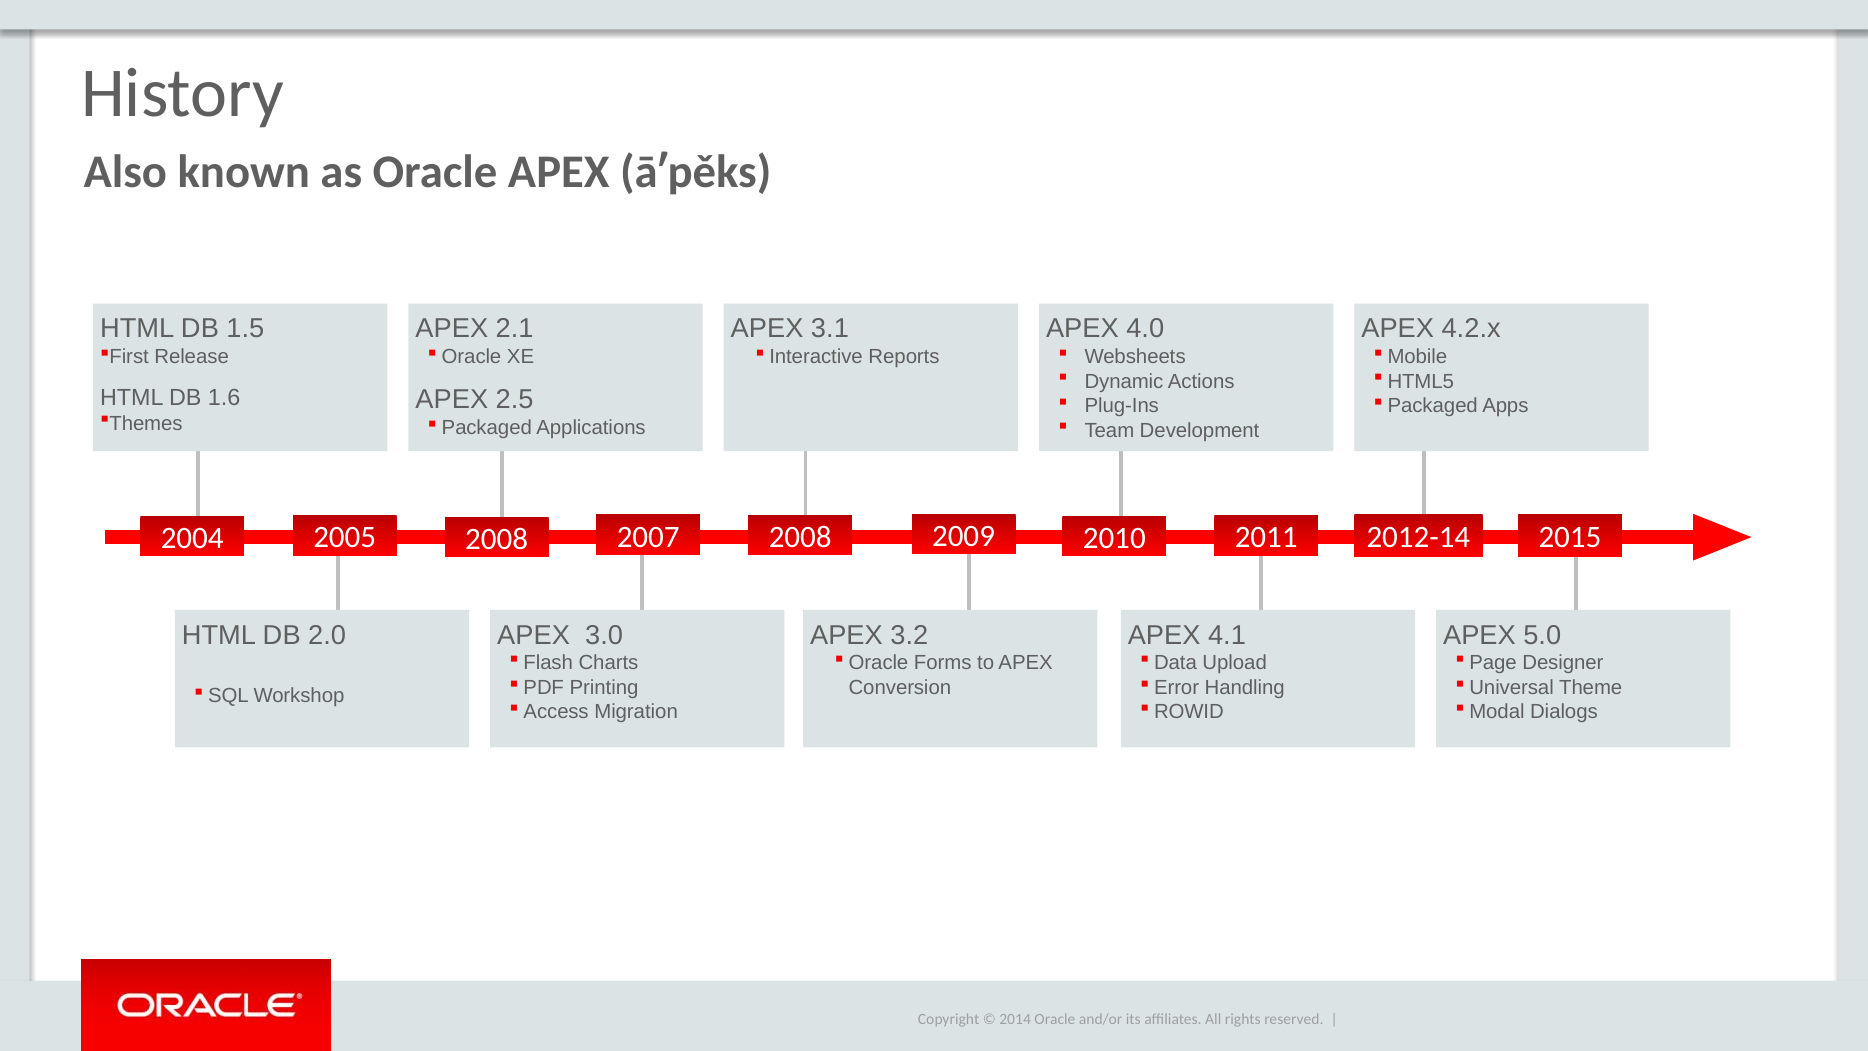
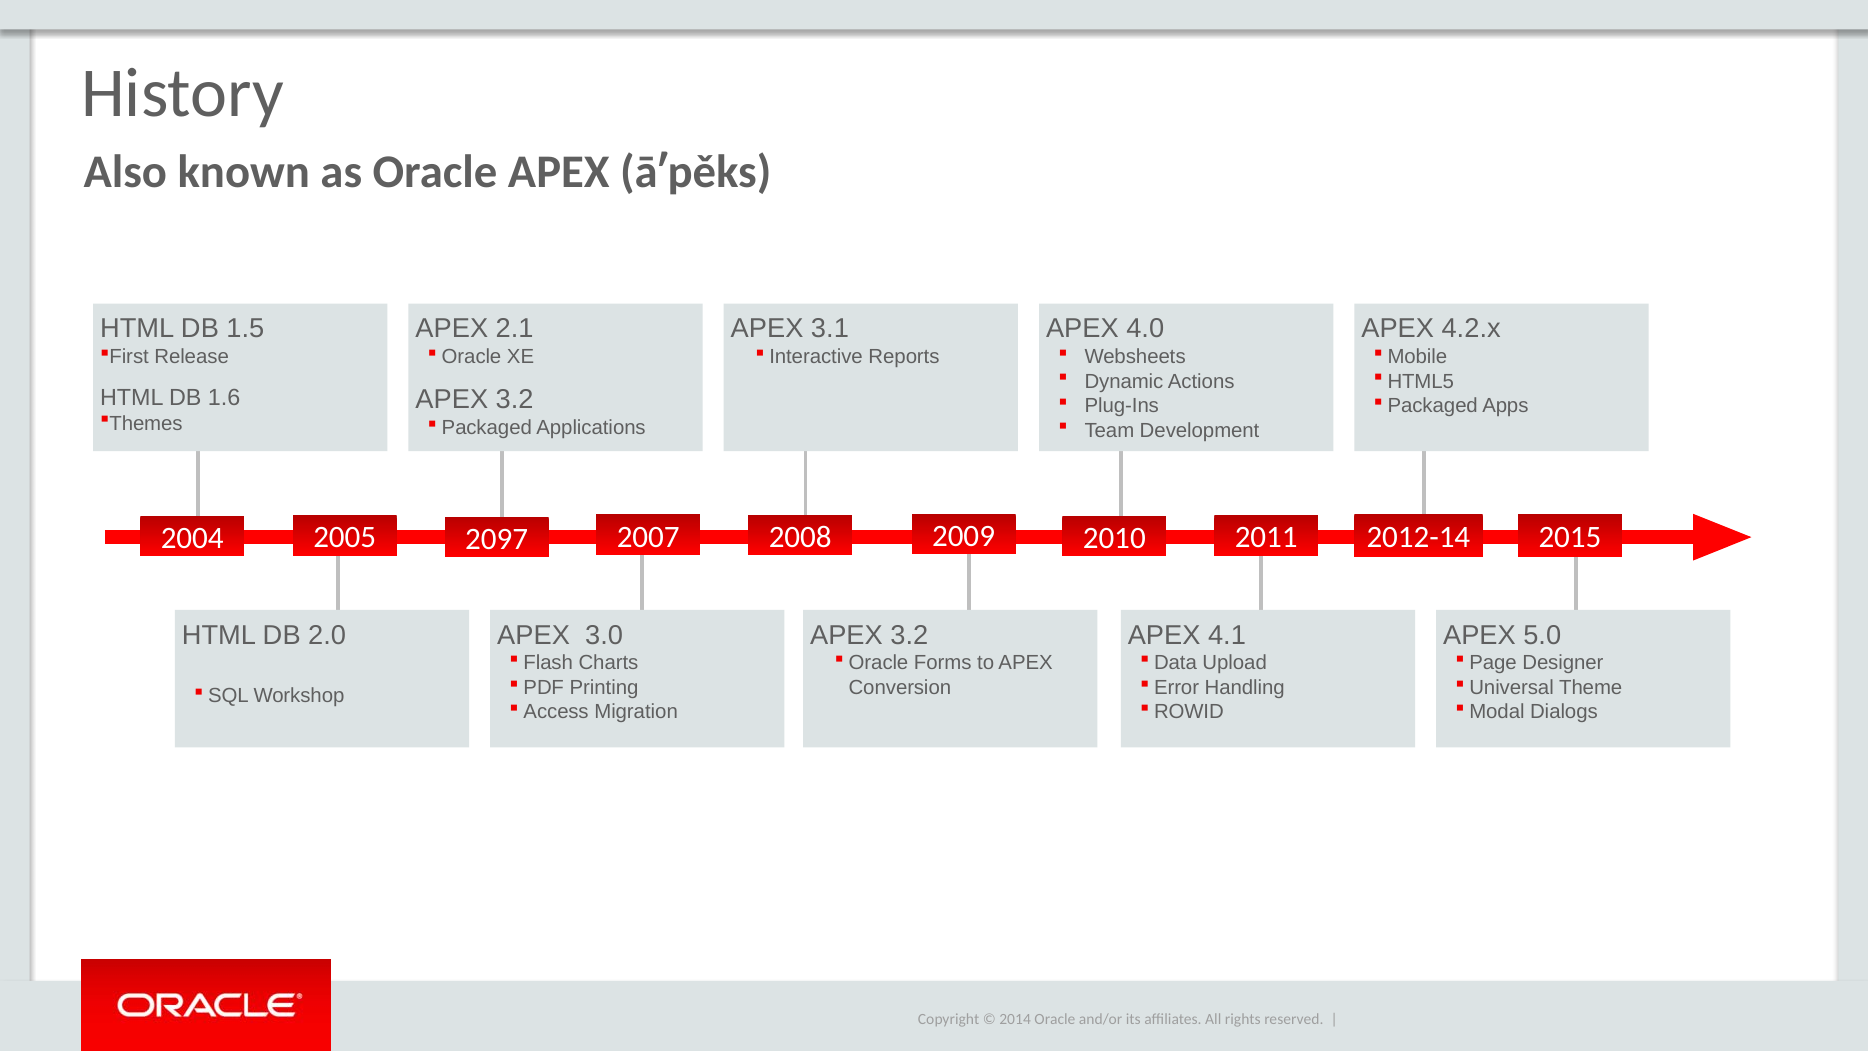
2.5 at (515, 400): 2.5 -> 3.2
2008 at (497, 539): 2008 -> 2097
